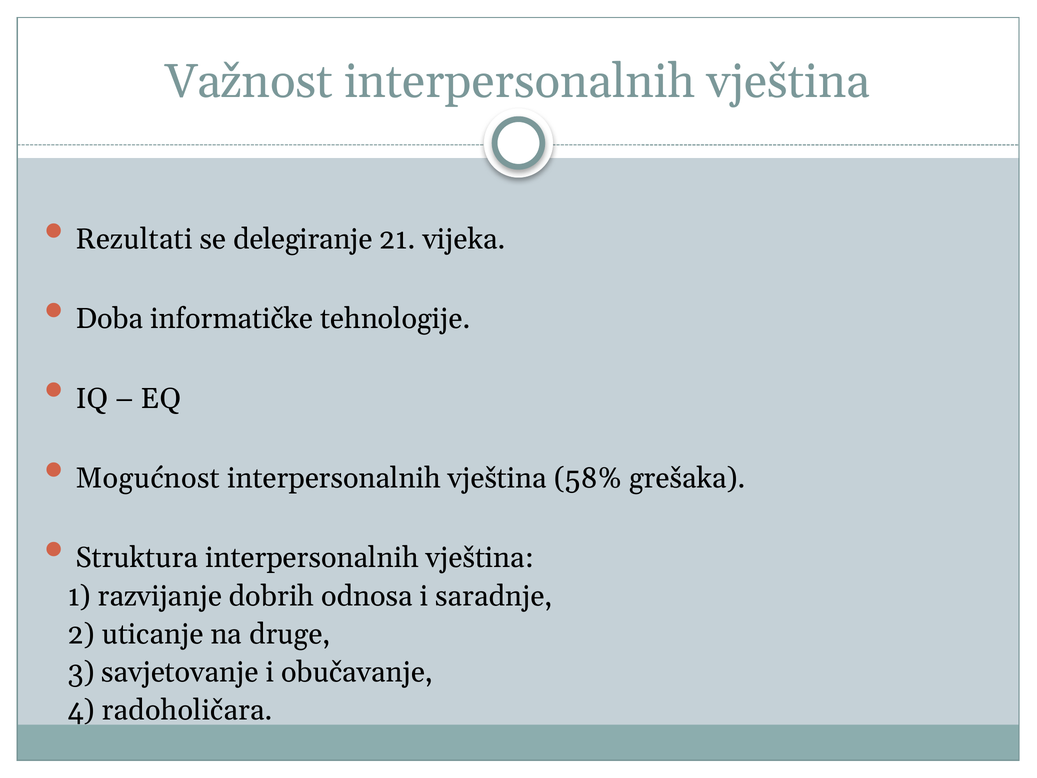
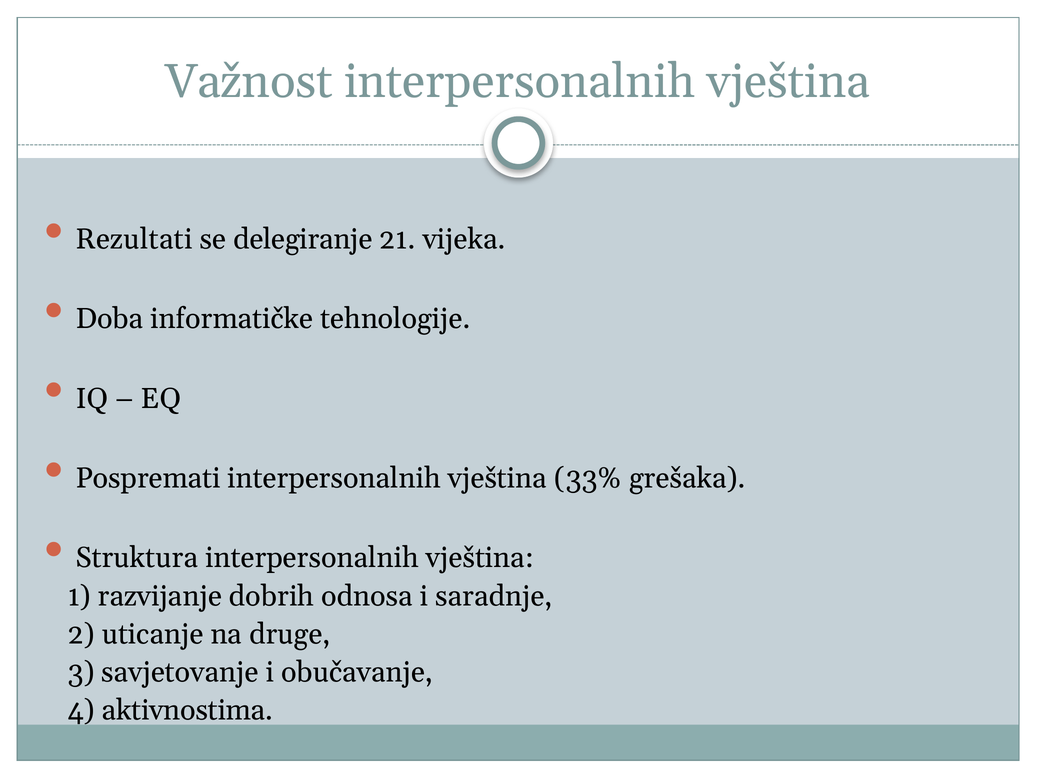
Mogućnost: Mogućnost -> Pospremati
58%: 58% -> 33%
radoholičara: radoholičara -> aktivnostima
